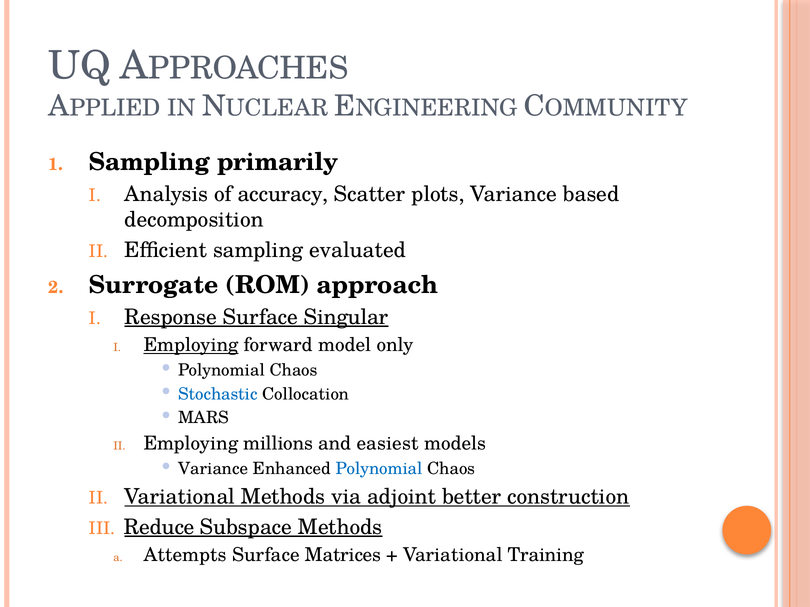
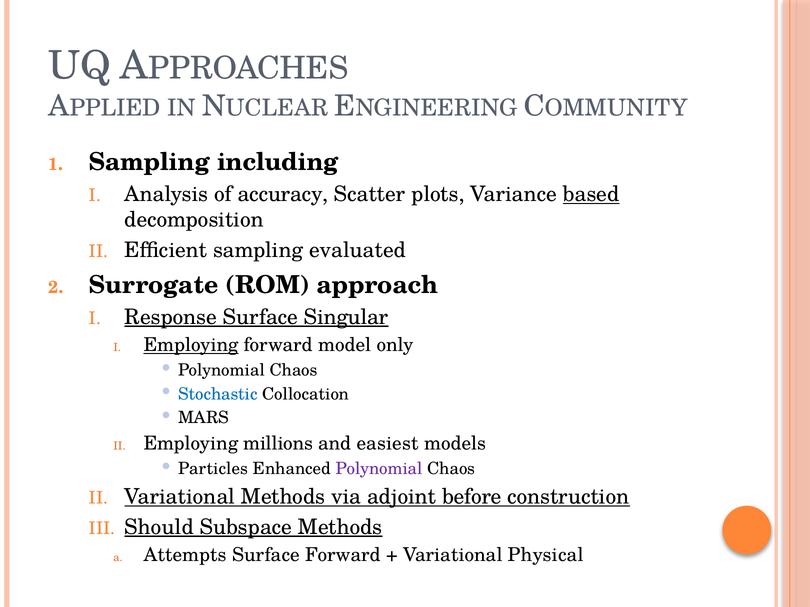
primarily: primarily -> including
based underline: none -> present
Variance at (213, 469): Variance -> Particles
Polynomial at (379, 469) colour: blue -> purple
better: better -> before
Reduce: Reduce -> Should
Surface Matrices: Matrices -> Forward
Training: Training -> Physical
